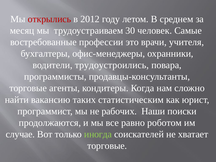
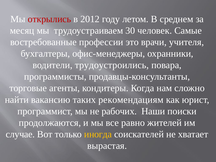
статистическим: статистическим -> рекомендациям
роботом: роботом -> жителей
иногда colour: light green -> yellow
торговые at (107, 146): торговые -> вырастая
